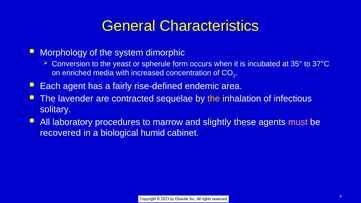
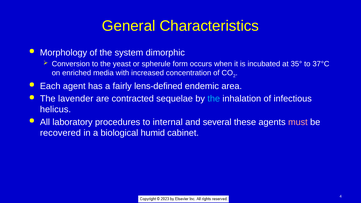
rise-defined: rise-defined -> lens-defined
the at (214, 99) colour: yellow -> light blue
solitary: solitary -> helicus
marrow: marrow -> internal
slightly: slightly -> several
